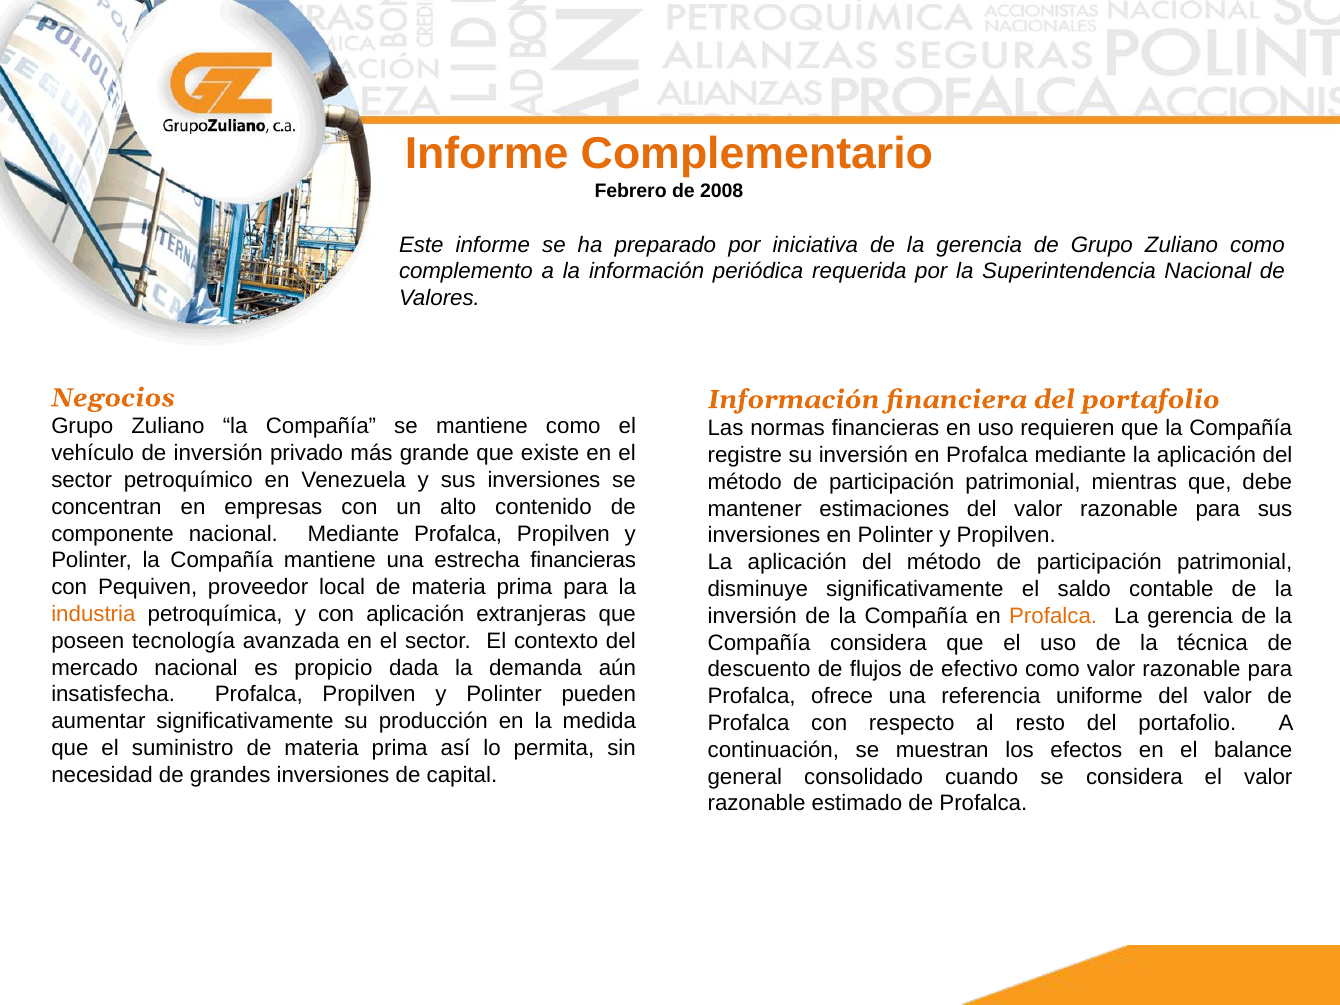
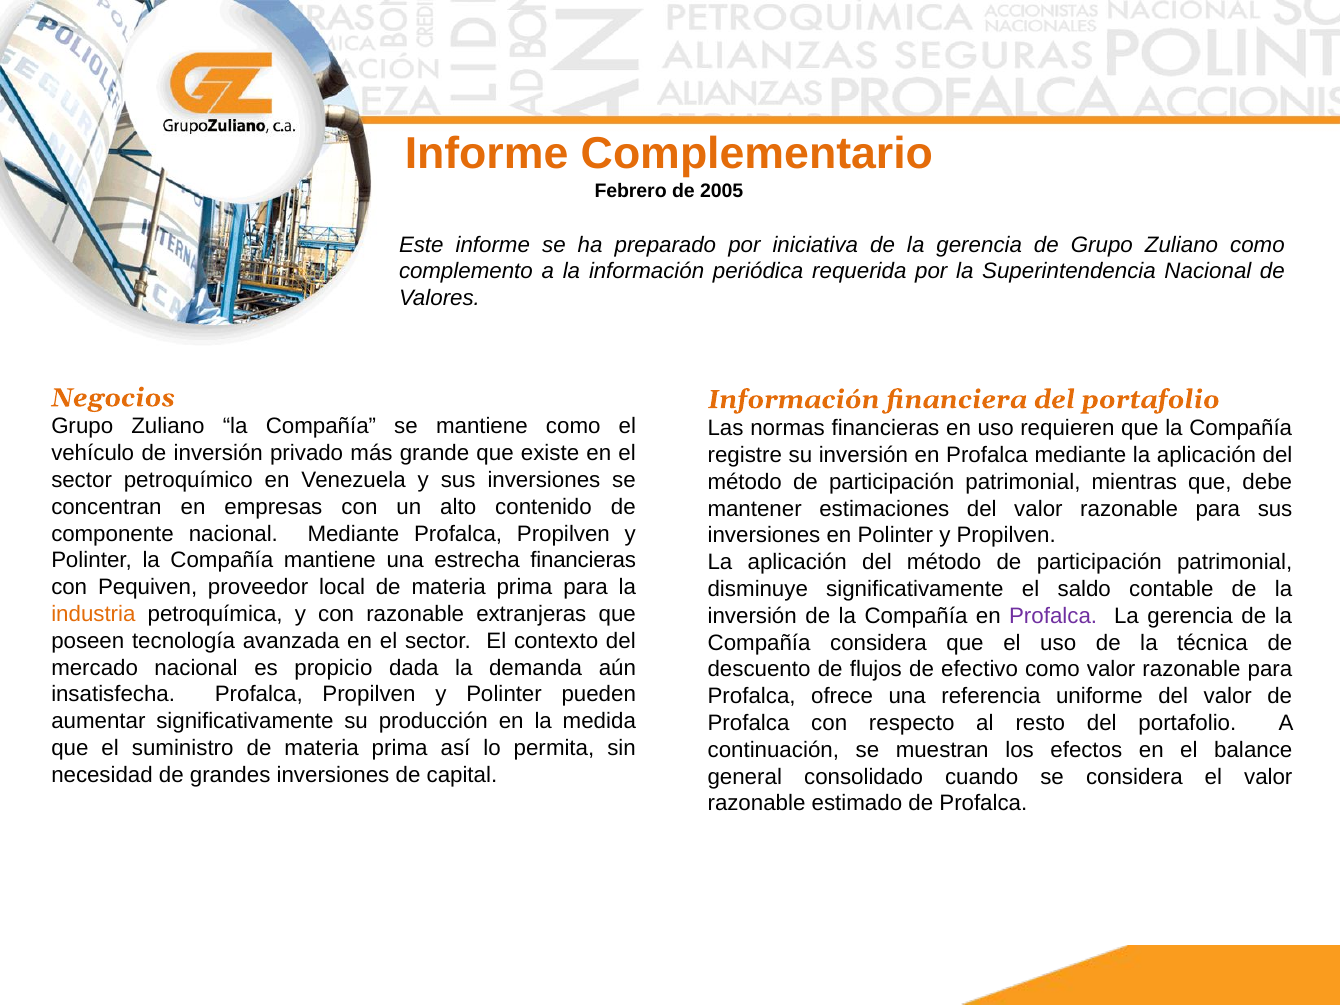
2008: 2008 -> 2005
con aplicación: aplicación -> razonable
Profalca at (1053, 616) colour: orange -> purple
